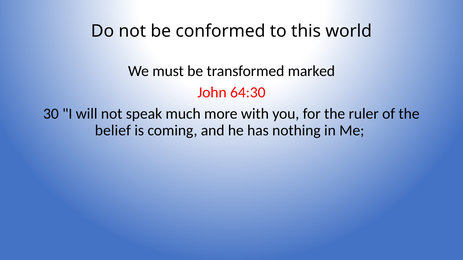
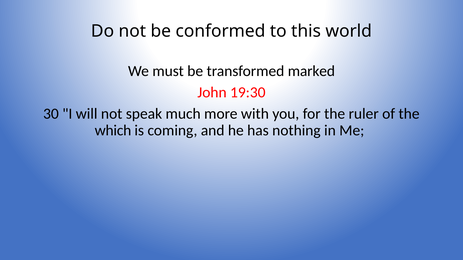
64:30: 64:30 -> 19:30
belief: belief -> which
